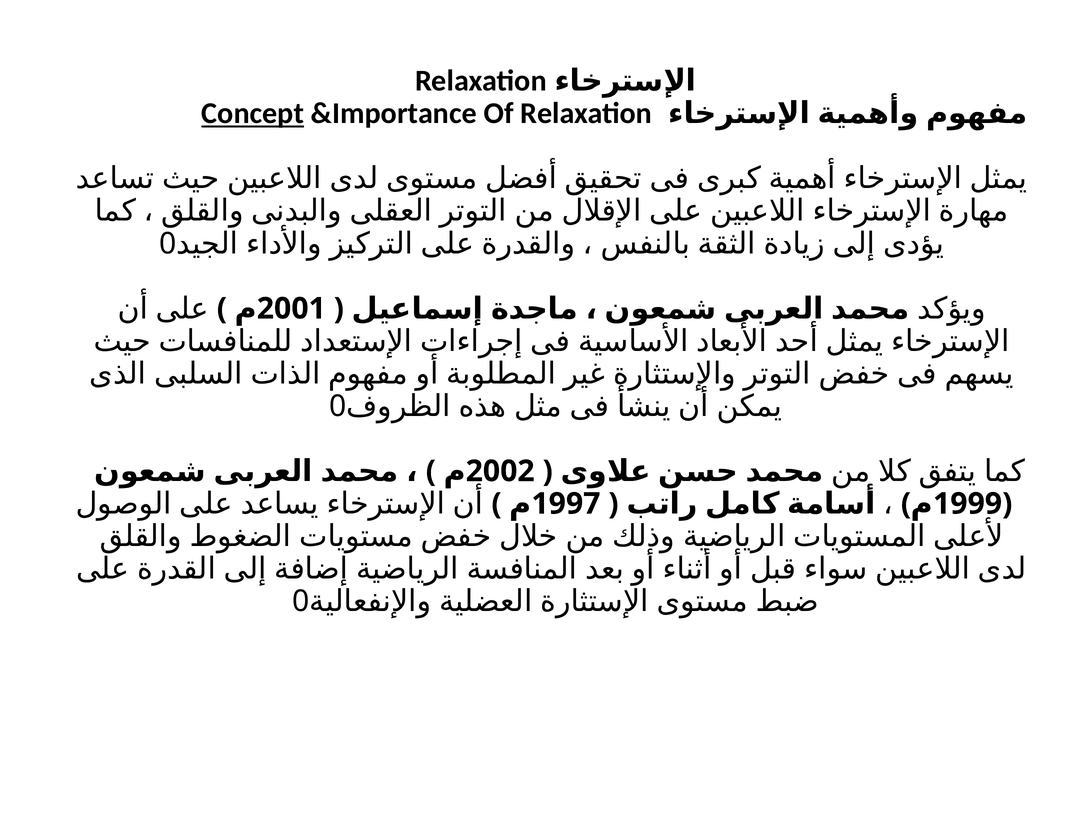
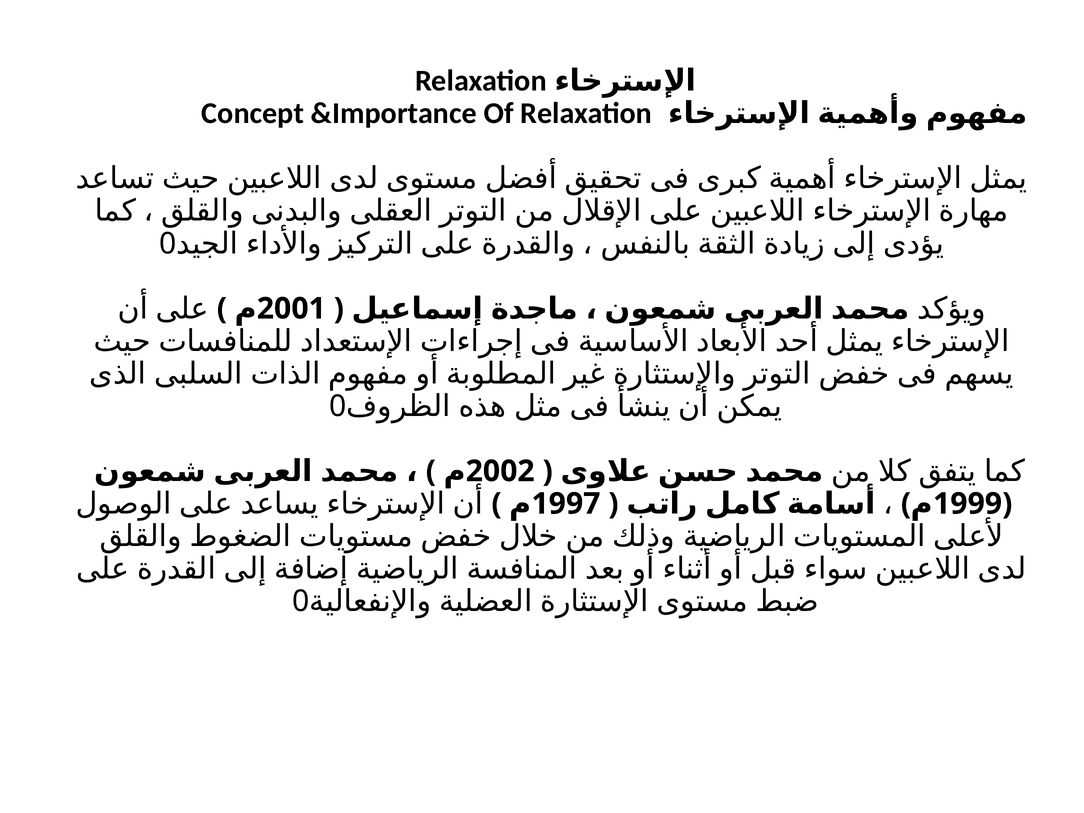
Concept underline: present -> none
